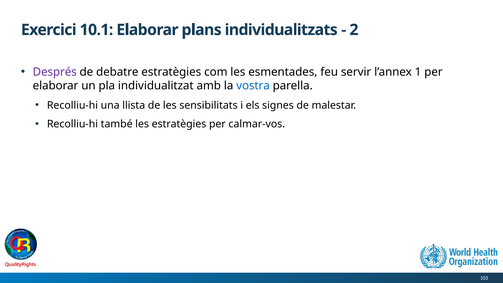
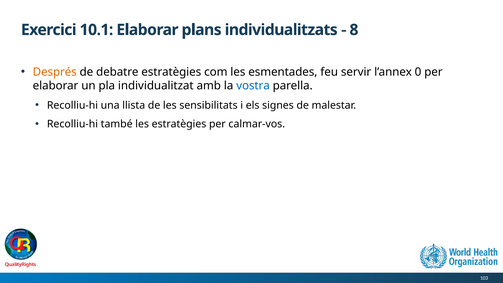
2: 2 -> 8
Després colour: purple -> orange
1: 1 -> 0
